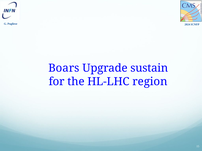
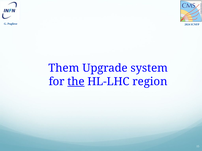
Boars: Boars -> Them
sustain: sustain -> system
the underline: none -> present
